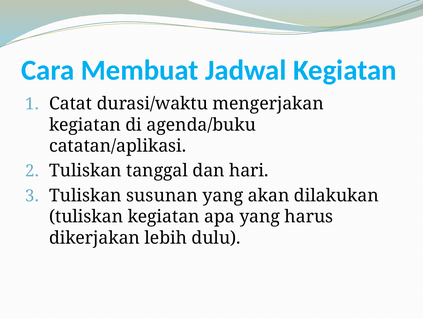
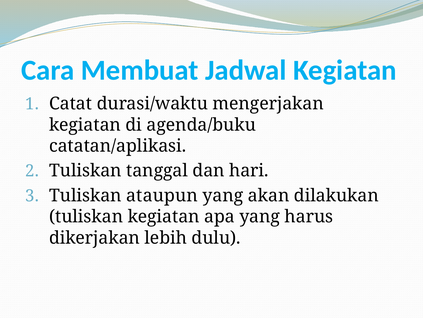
susunan: susunan -> ataupun
